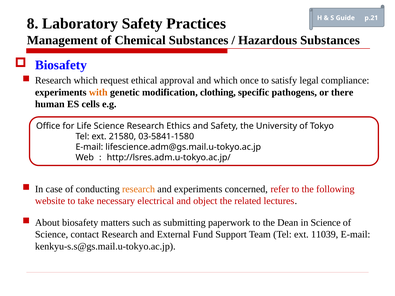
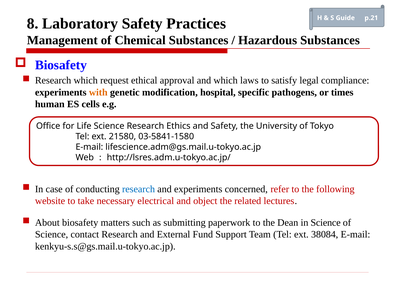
once: once -> laws
clothing: clothing -> hospital
there: there -> times
research at (139, 189) colour: orange -> blue
11039: 11039 -> 38084
